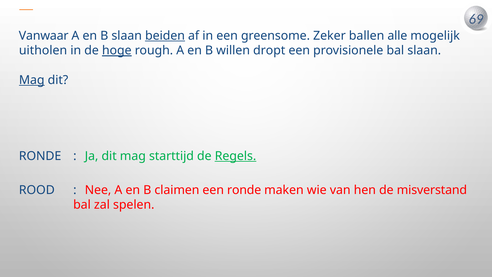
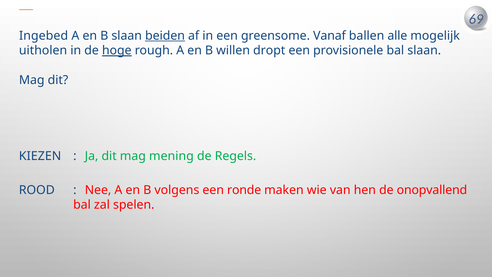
Vanwaar: Vanwaar -> Ingebed
Zeker: Zeker -> Vanaf
Mag at (32, 80) underline: present -> none
RONDE at (40, 156): RONDE -> KIEZEN
starttijd: starttijd -> mening
Regels underline: present -> none
claimen: claimen -> volgens
misverstand: misverstand -> onopvallend
